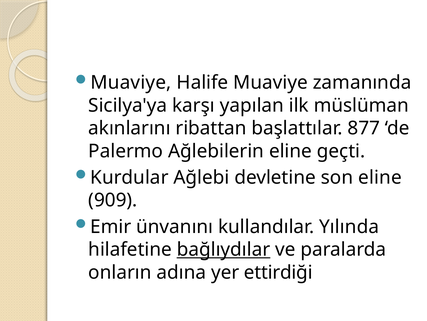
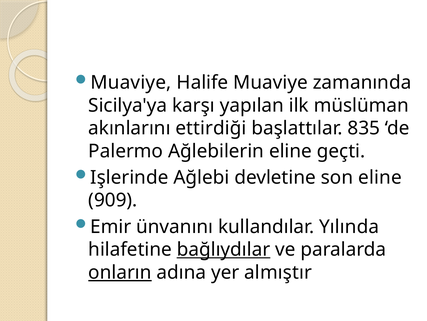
ribattan: ribattan -> ettirdiği
877: 877 -> 835
Kurdular: Kurdular -> Işlerinde
onların underline: none -> present
ettirdiği: ettirdiği -> almıştır
